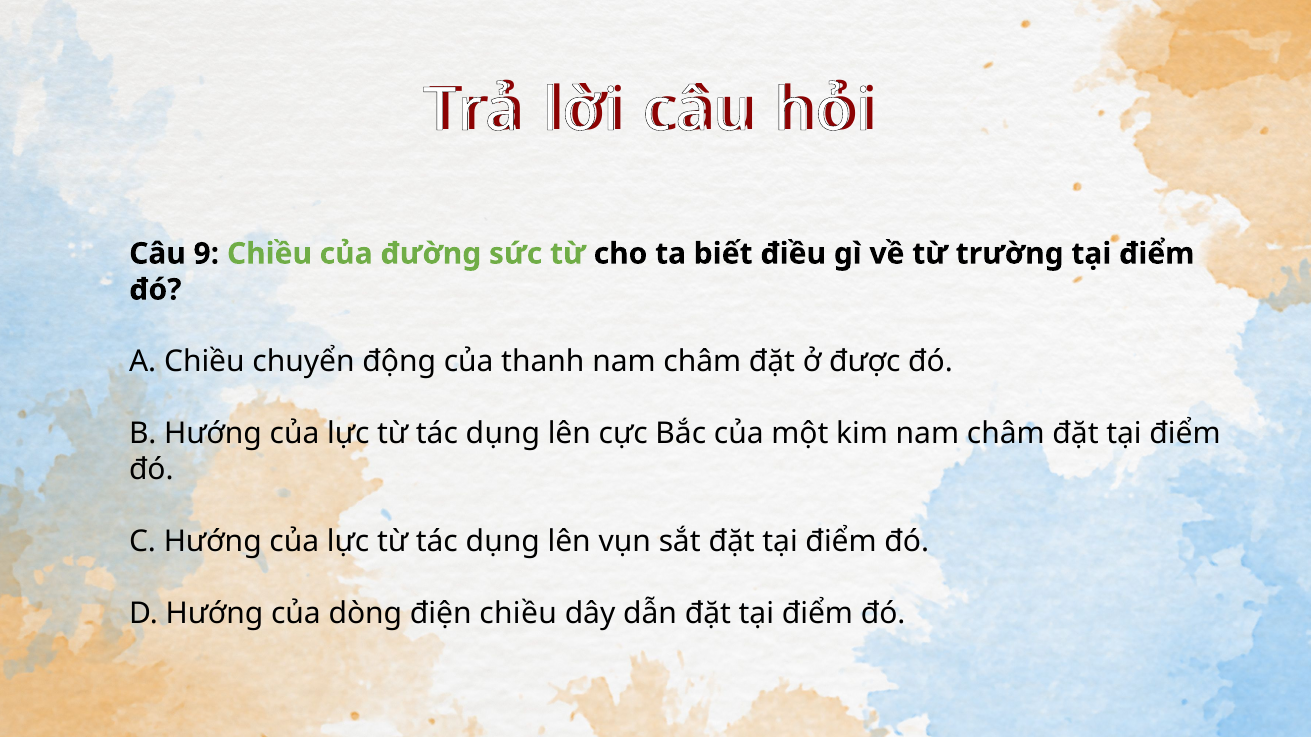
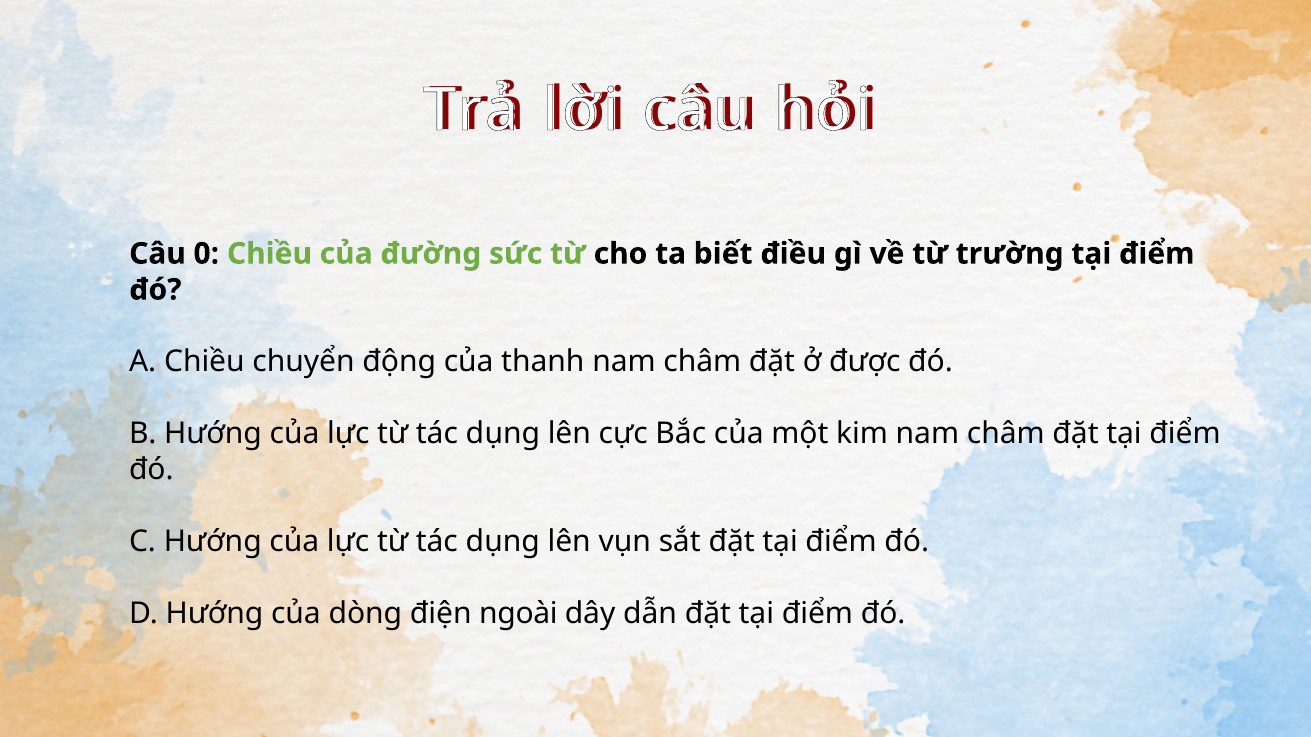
9: 9 -> 0
điện chiều: chiều -> ngoài
